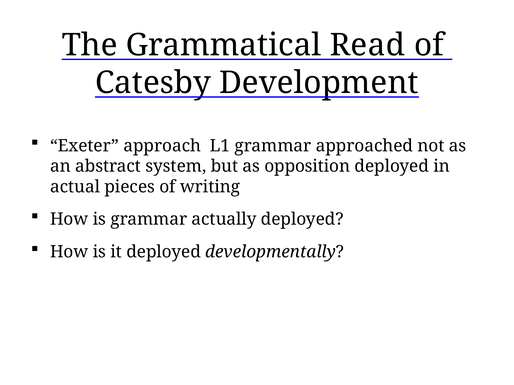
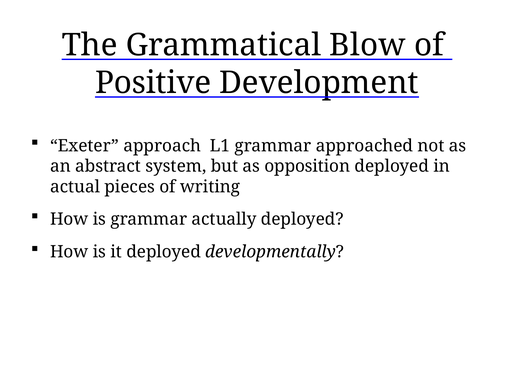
Read: Read -> Blow
Catesby: Catesby -> Positive
